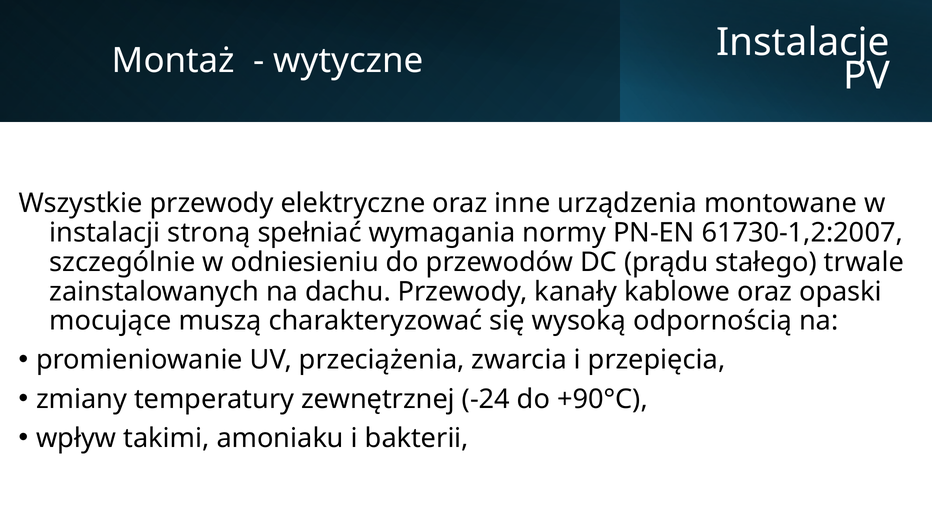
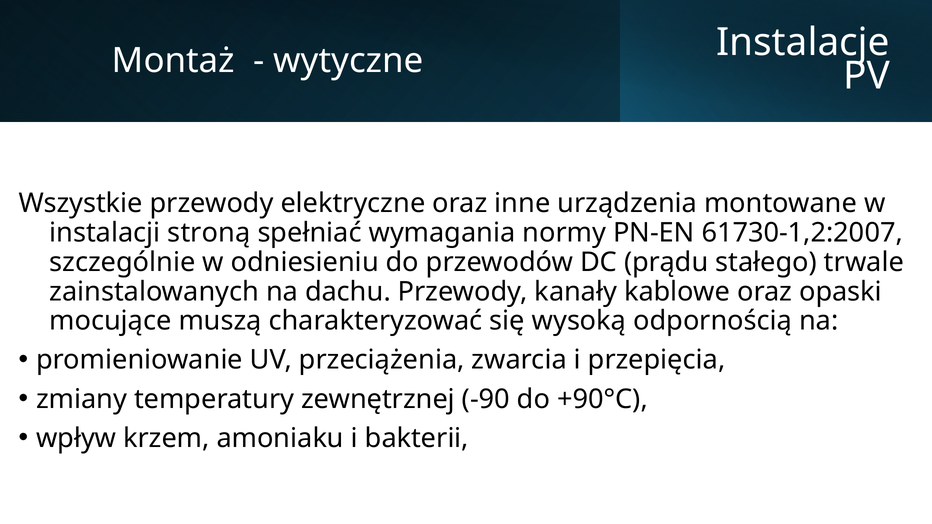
-24: -24 -> -90
takimi: takimi -> krzem
